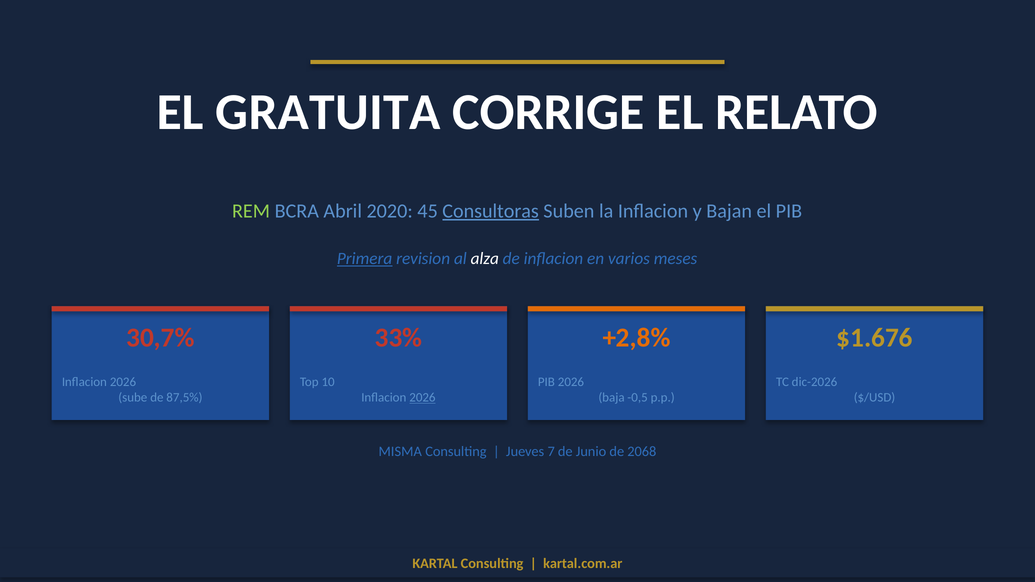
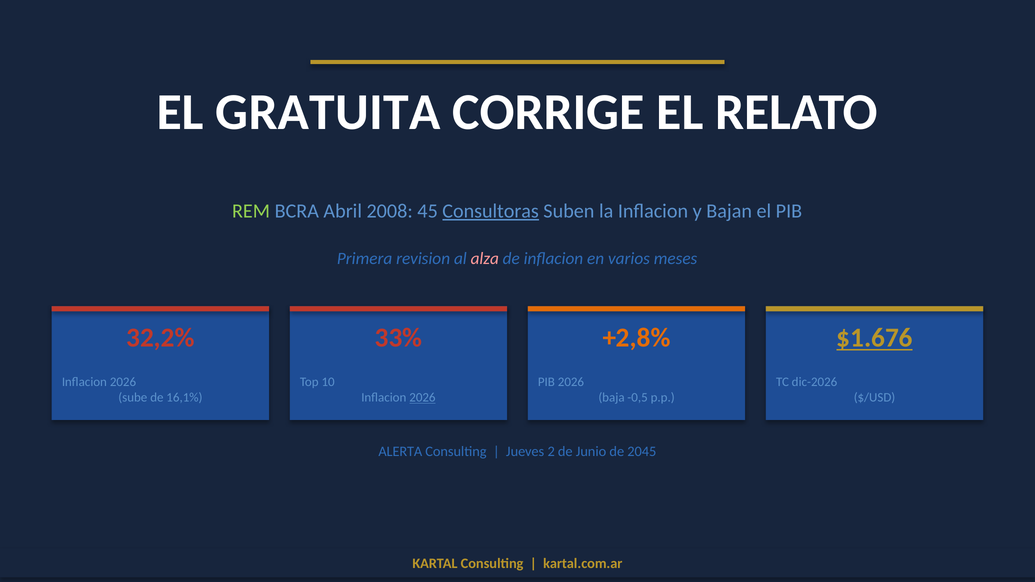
2020: 2020 -> 2008
Primera underline: present -> none
alza colour: white -> pink
30,7%: 30,7% -> 32,2%
$1.676 underline: none -> present
87,5%: 87,5% -> 16,1%
MISMA: MISMA -> ALERTA
7: 7 -> 2
2068: 2068 -> 2045
